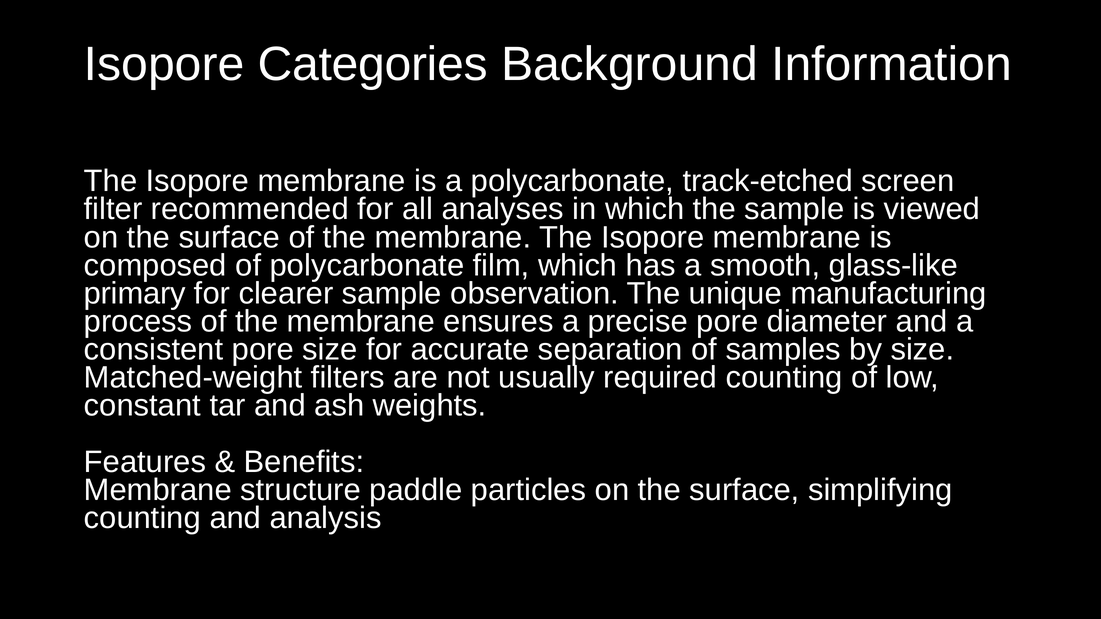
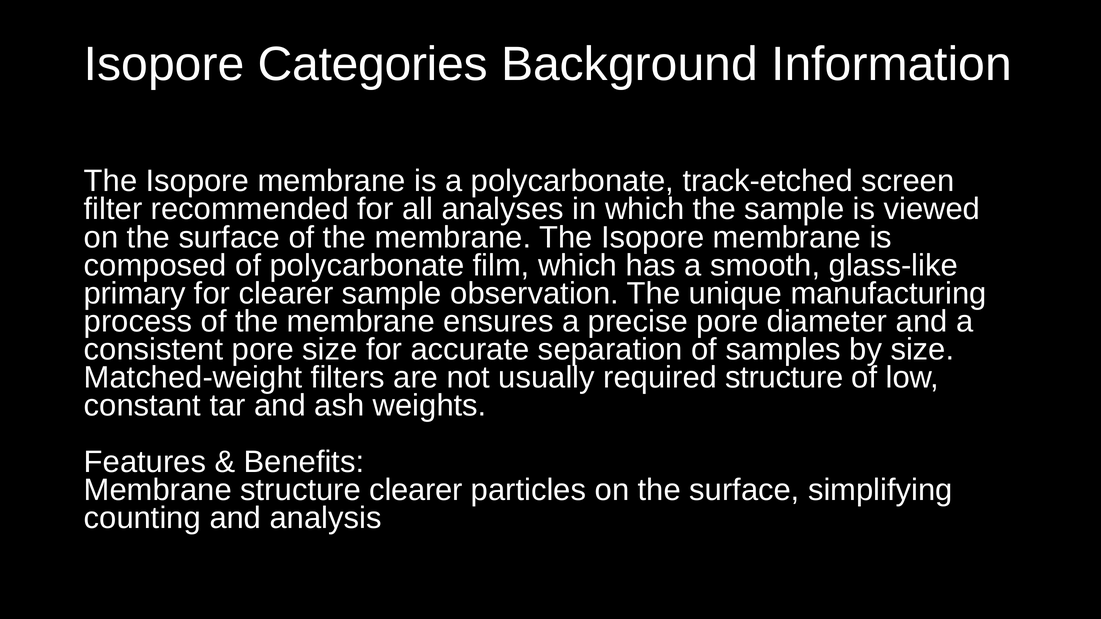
required counting: counting -> structure
structure paddle: paddle -> clearer
